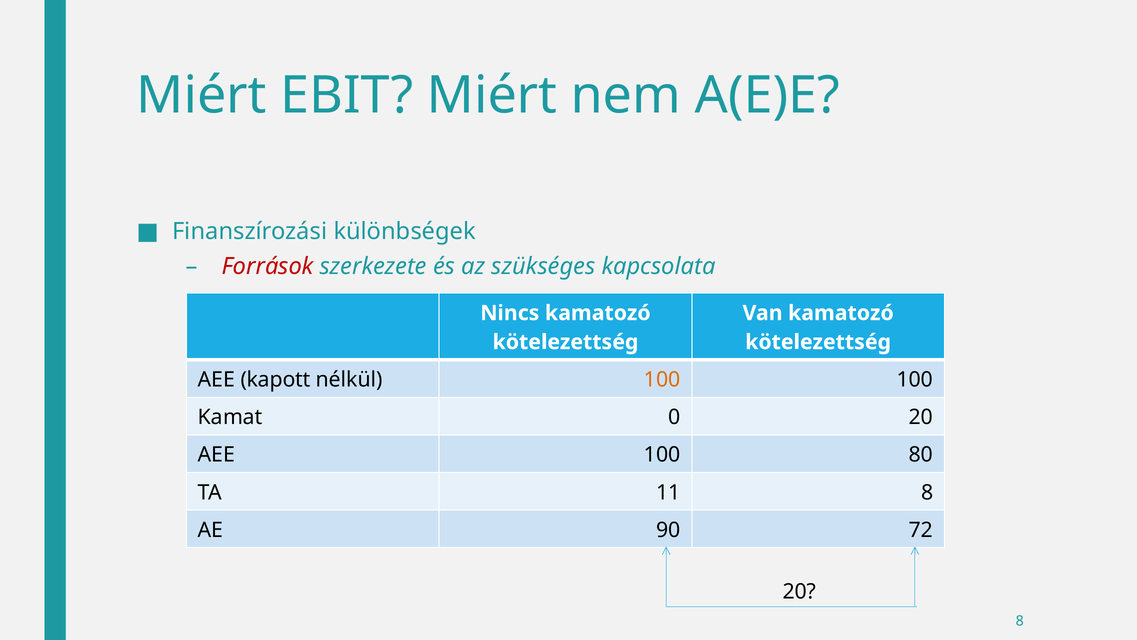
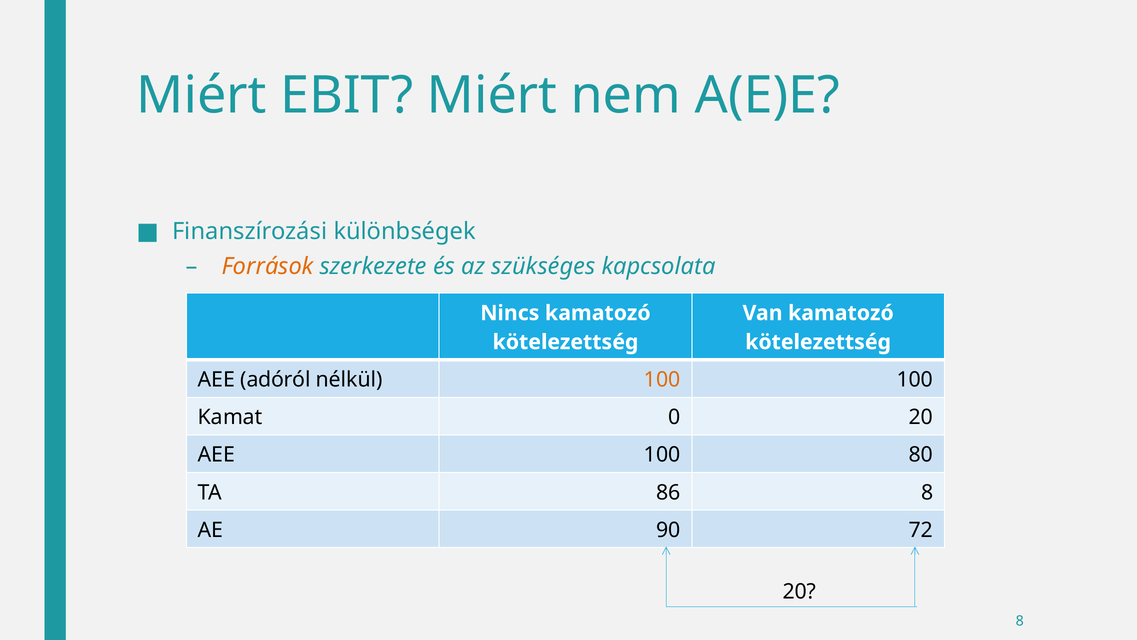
Források colour: red -> orange
kapott: kapott -> adóról
11: 11 -> 86
